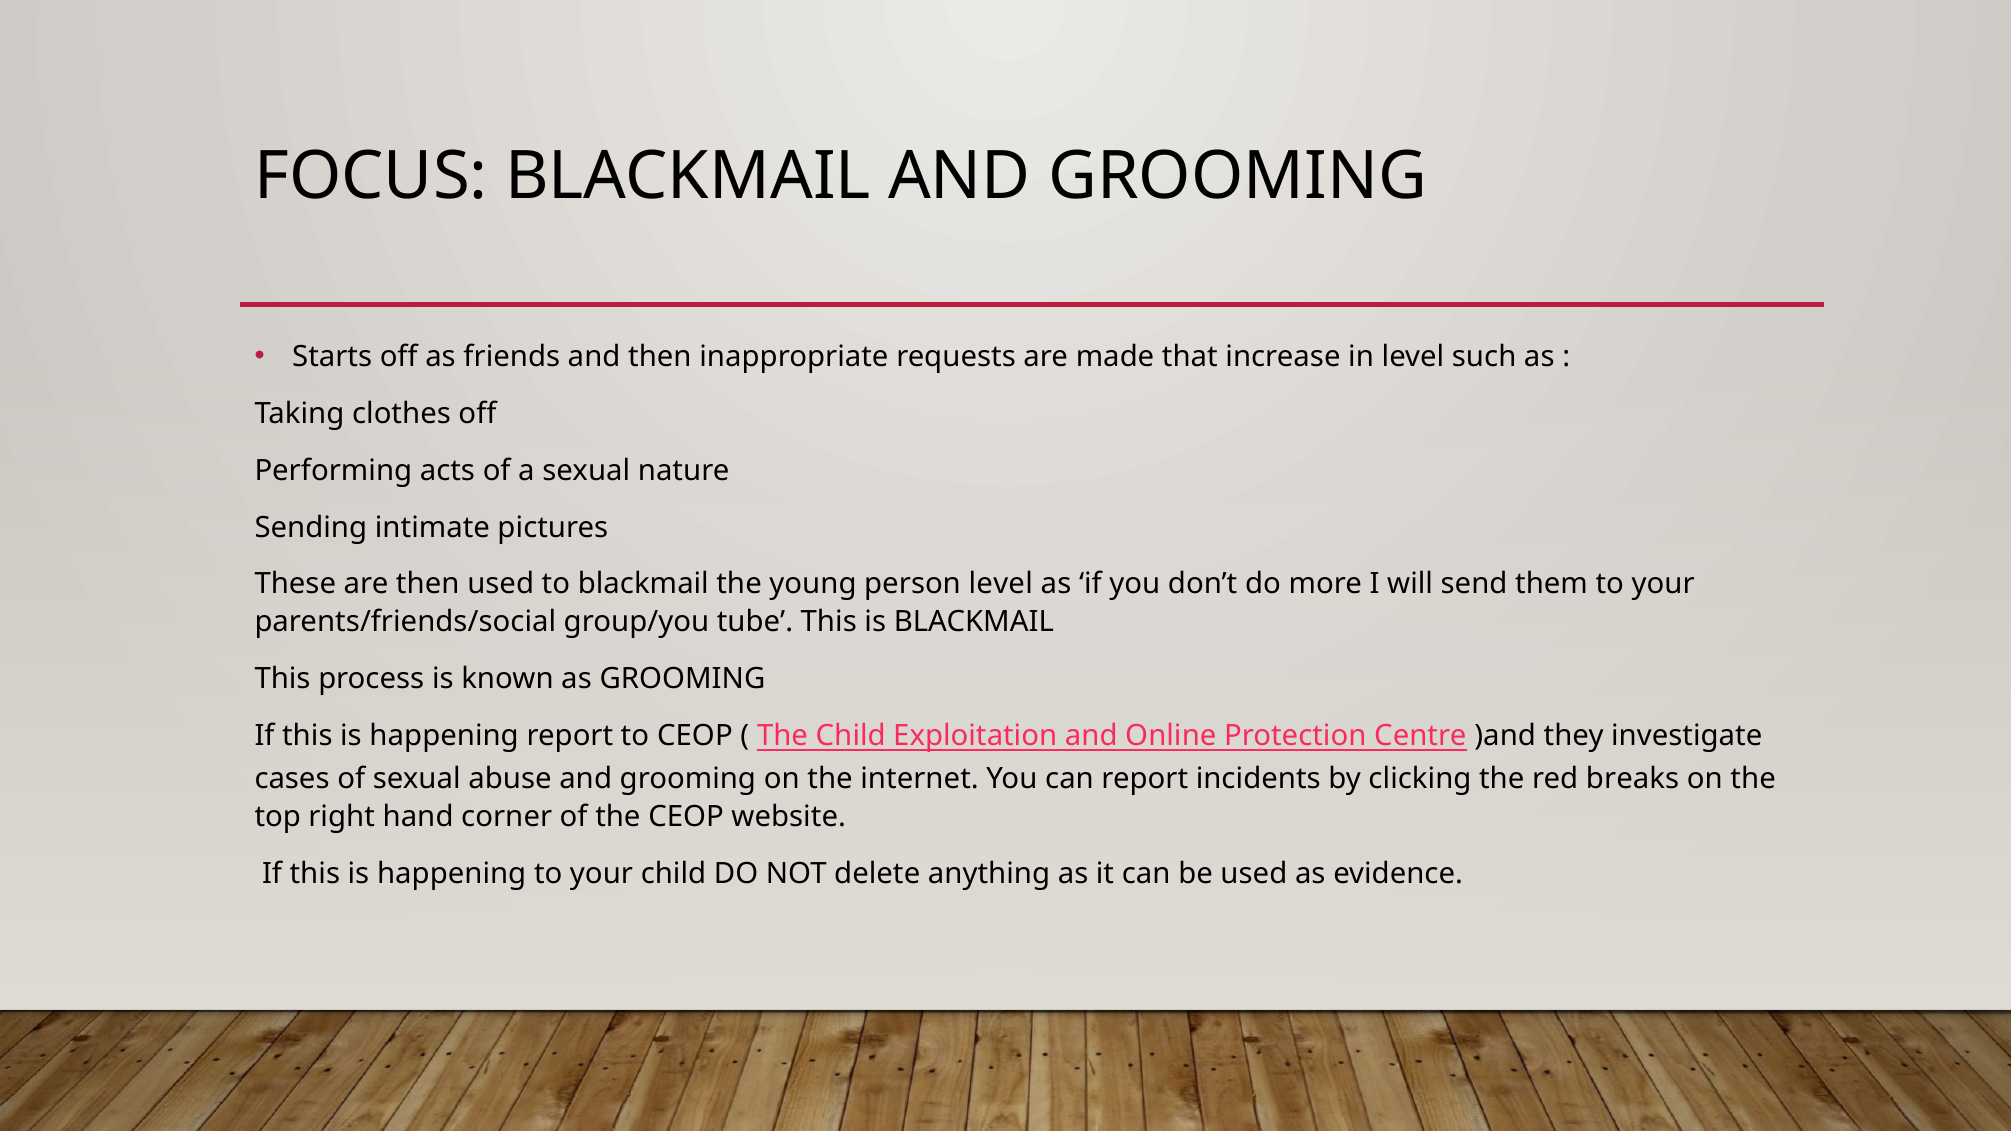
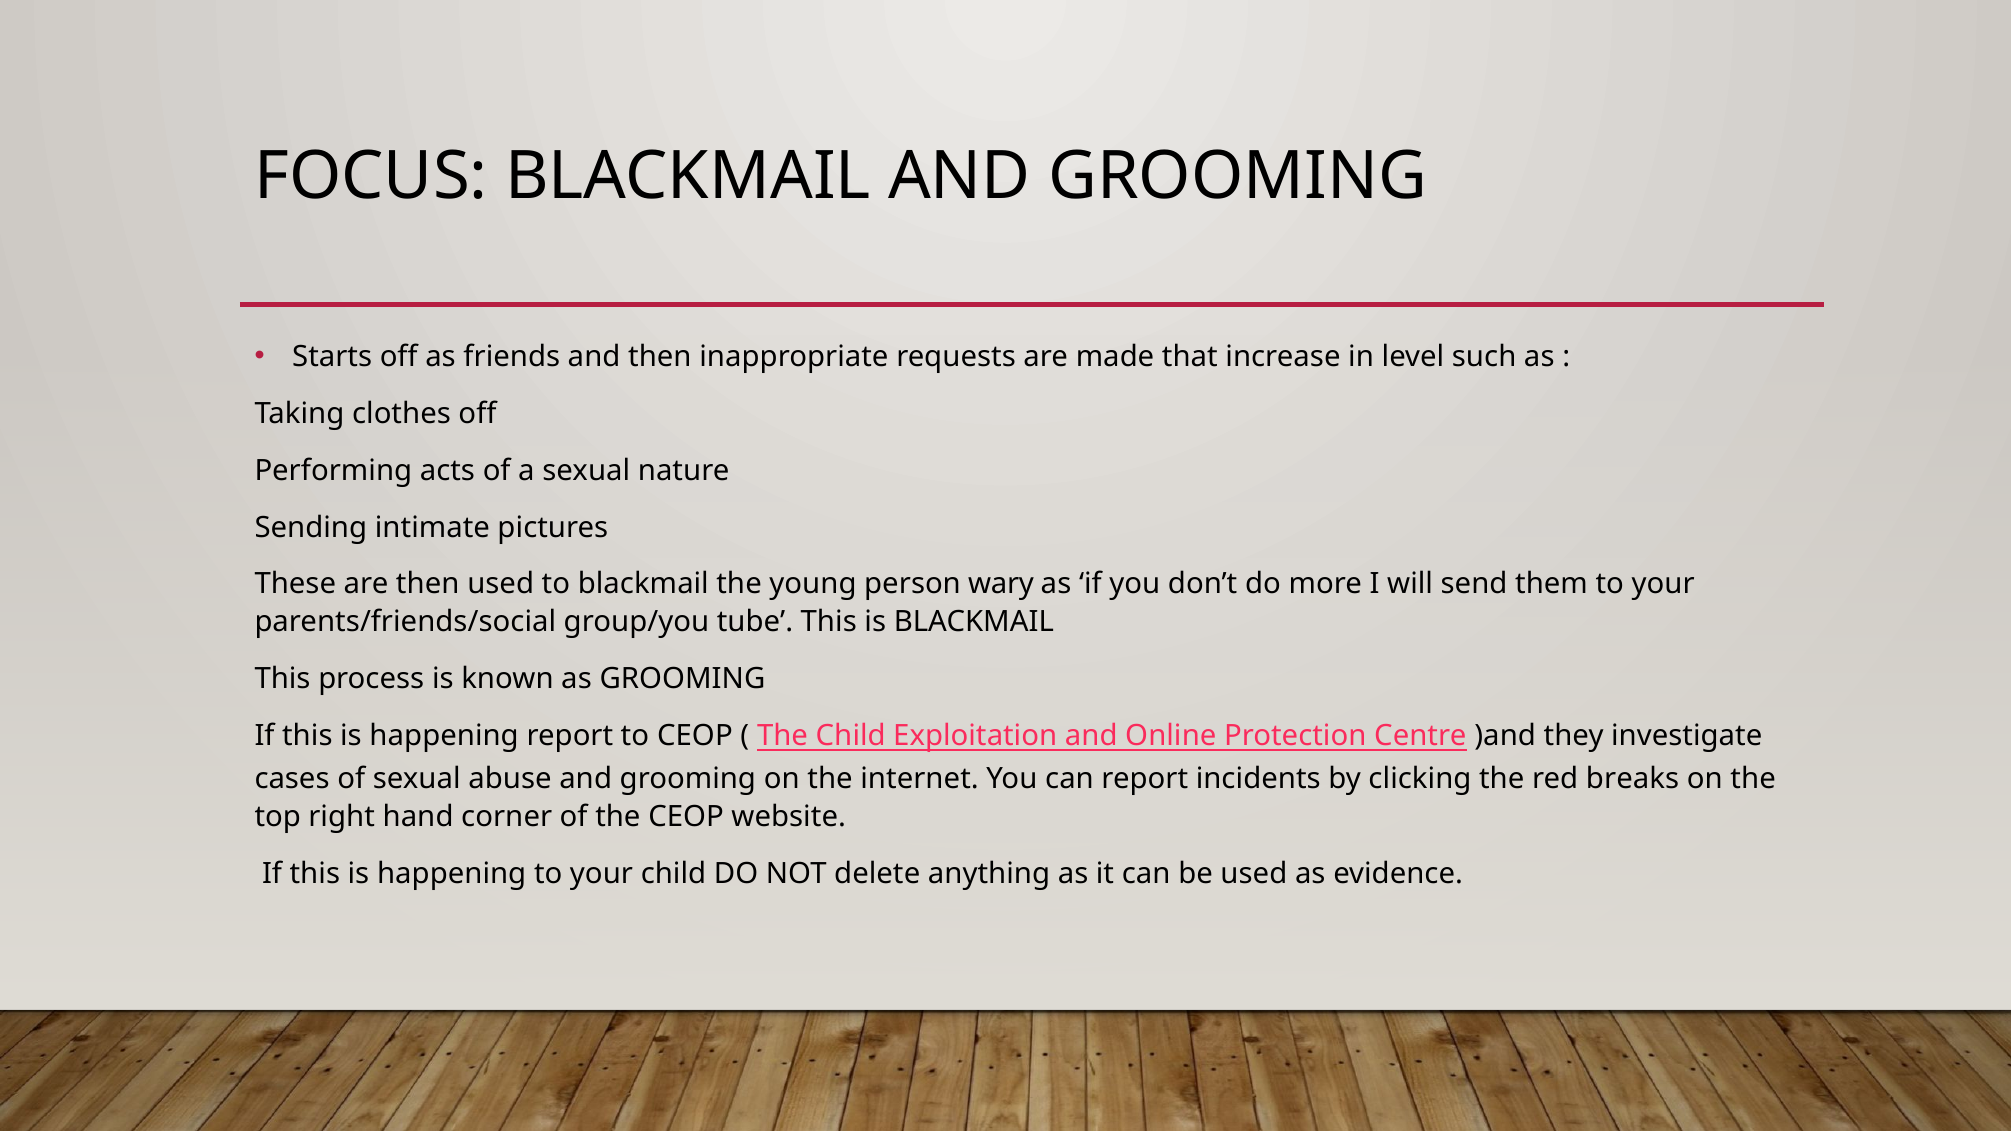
person level: level -> wary
